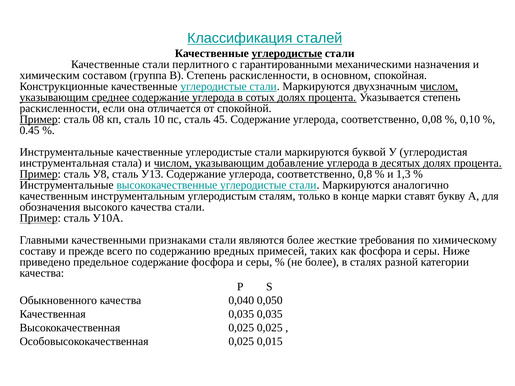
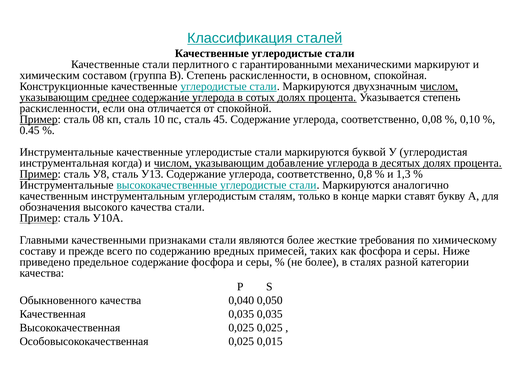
углеродистые at (287, 53) underline: present -> none
назначения: назначения -> маркируют
стала: стала -> когда
